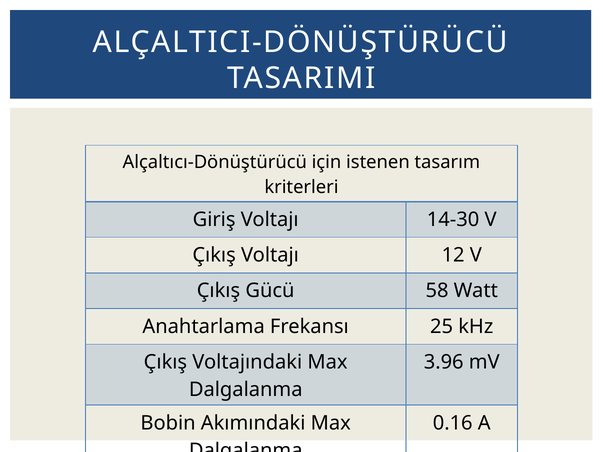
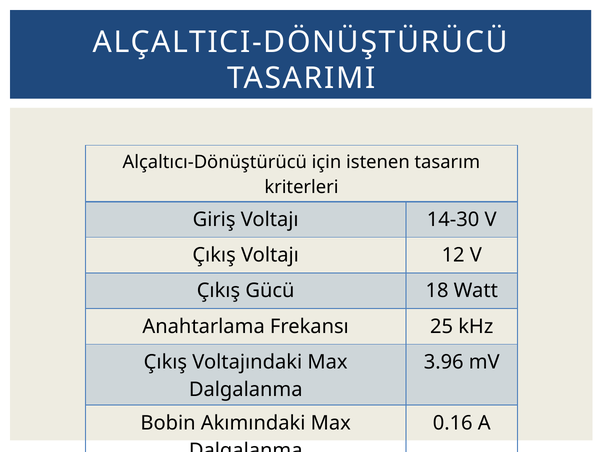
58: 58 -> 18
